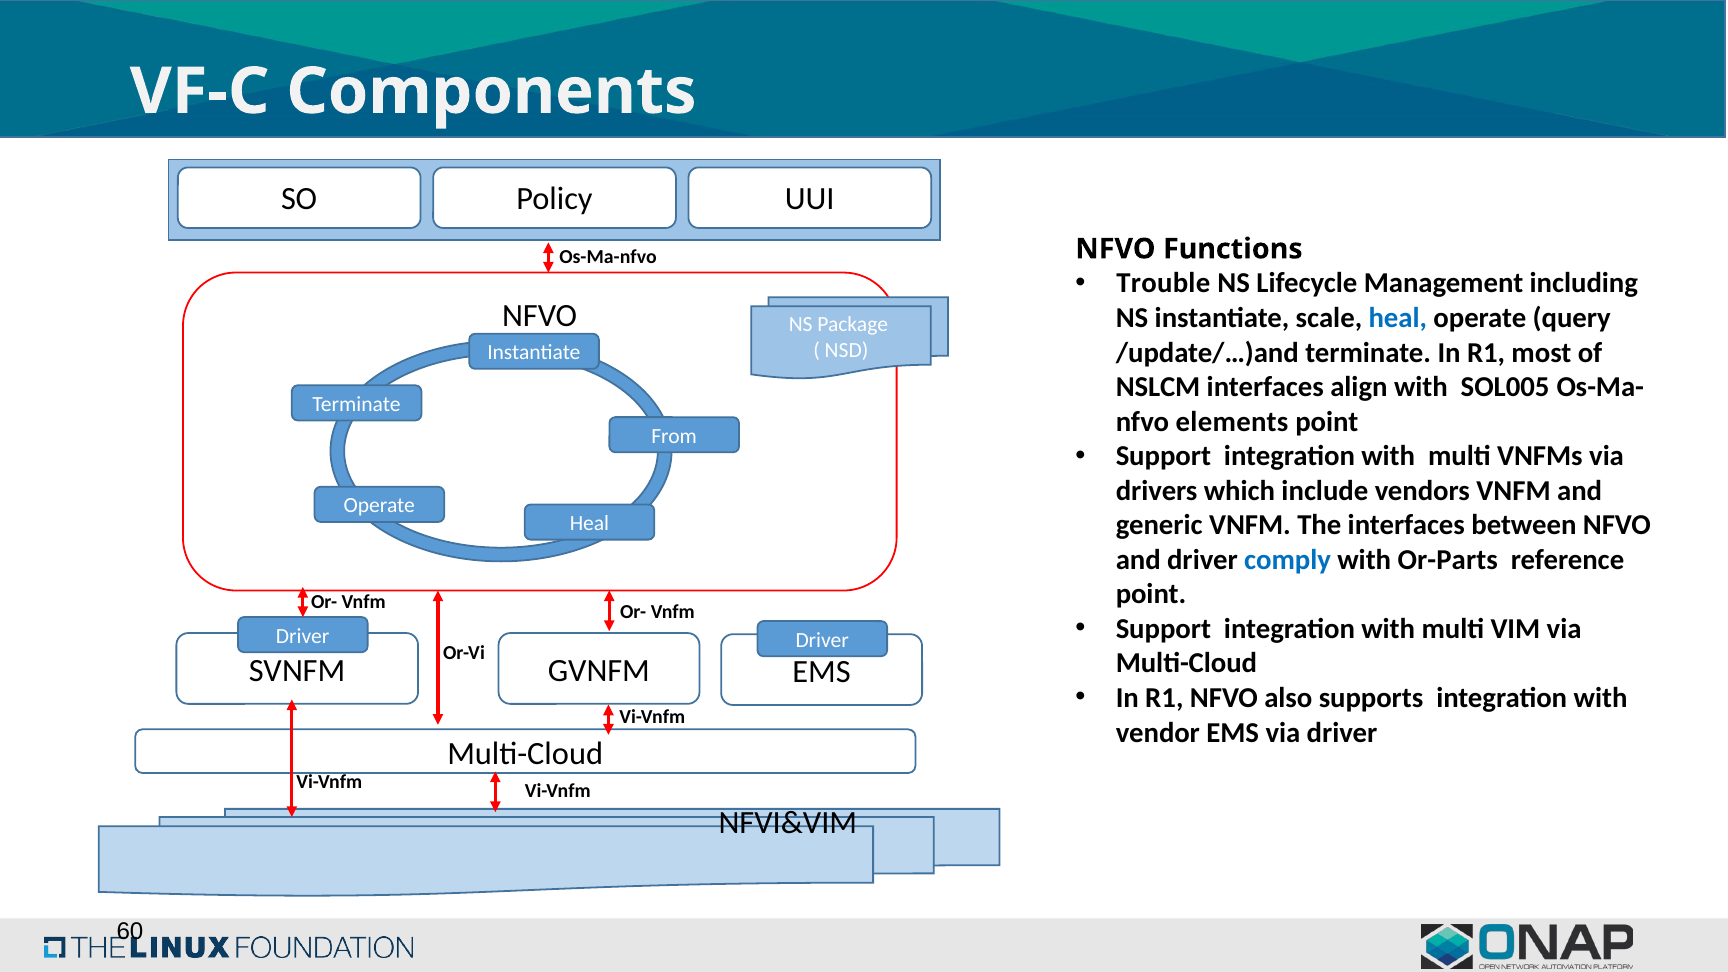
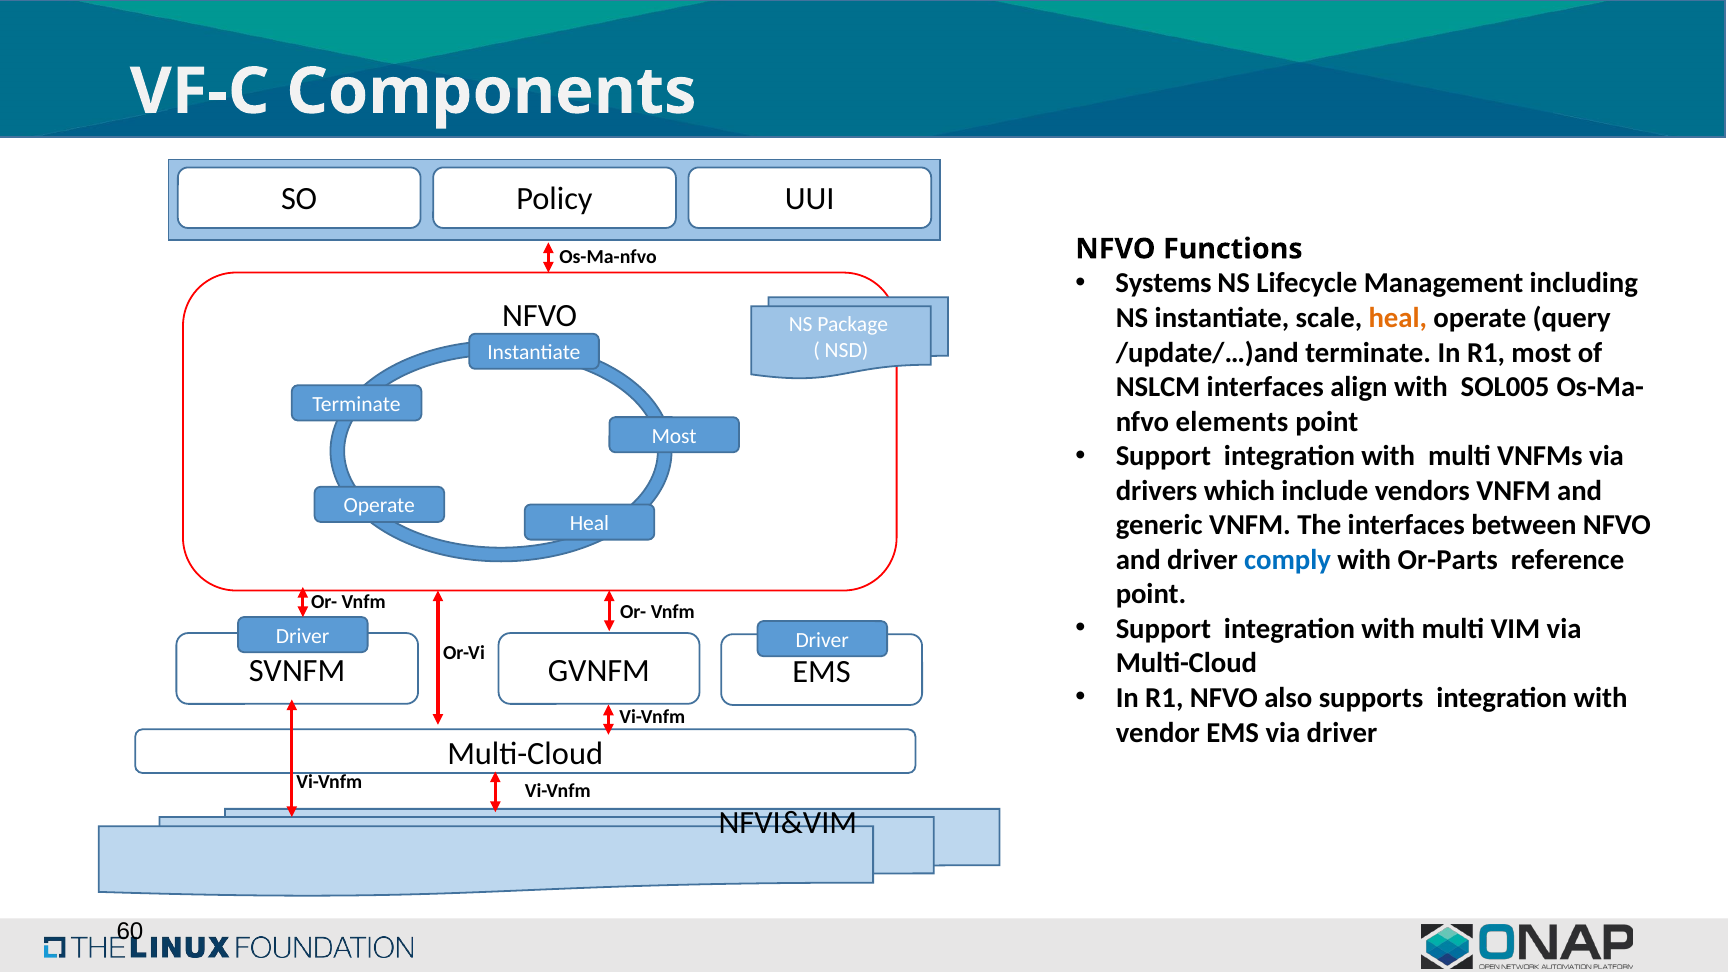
Trouble: Trouble -> Systems
heal at (1398, 318) colour: blue -> orange
From at (674, 436): From -> Most
